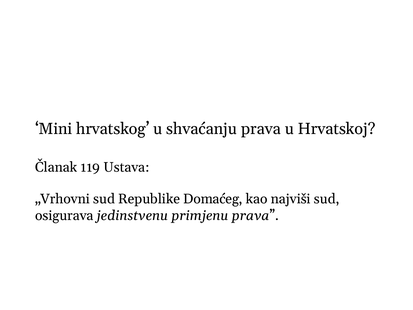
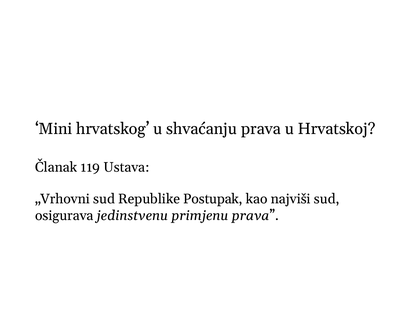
Domaćeg: Domaćeg -> Postupak
